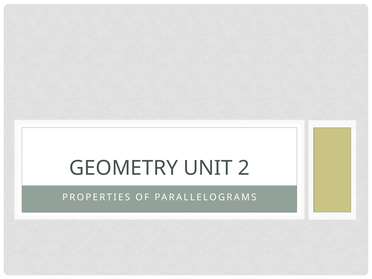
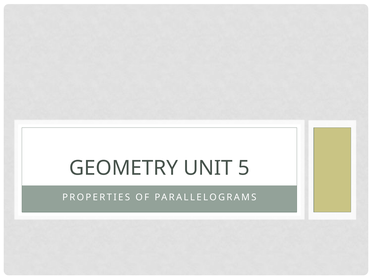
2: 2 -> 5
